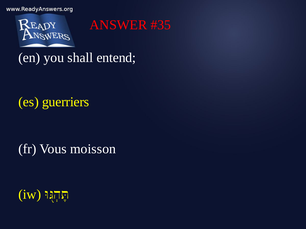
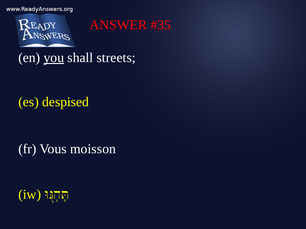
you underline: none -> present
entend: entend -> streets
guerriers: guerriers -> despised
